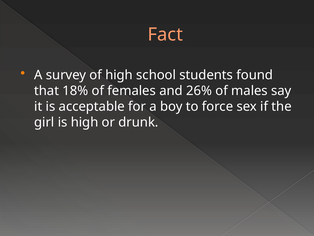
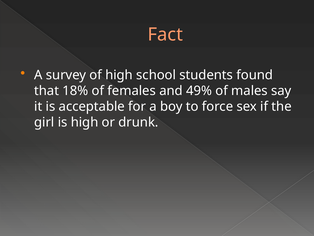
26%: 26% -> 49%
